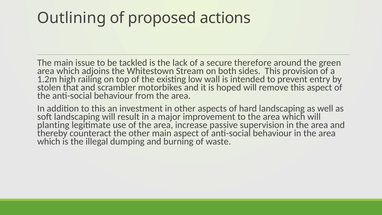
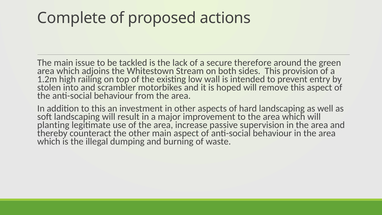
Outlining: Outlining -> Complete
that: that -> into
